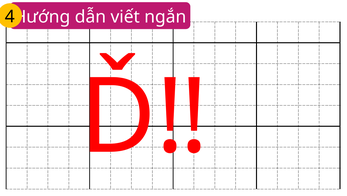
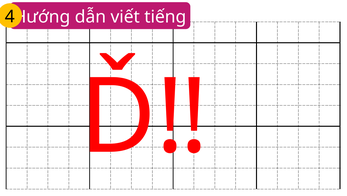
ngắn: ngắn -> tiếng
